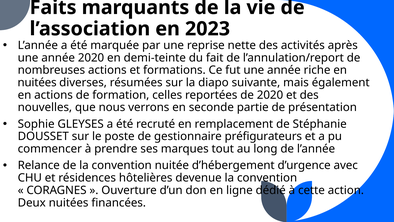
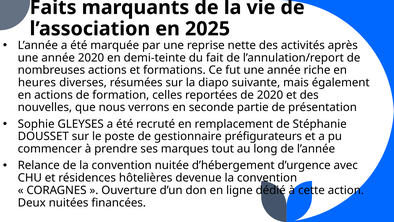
2023: 2023 -> 2025
nuitées at (37, 82): nuitées -> heures
